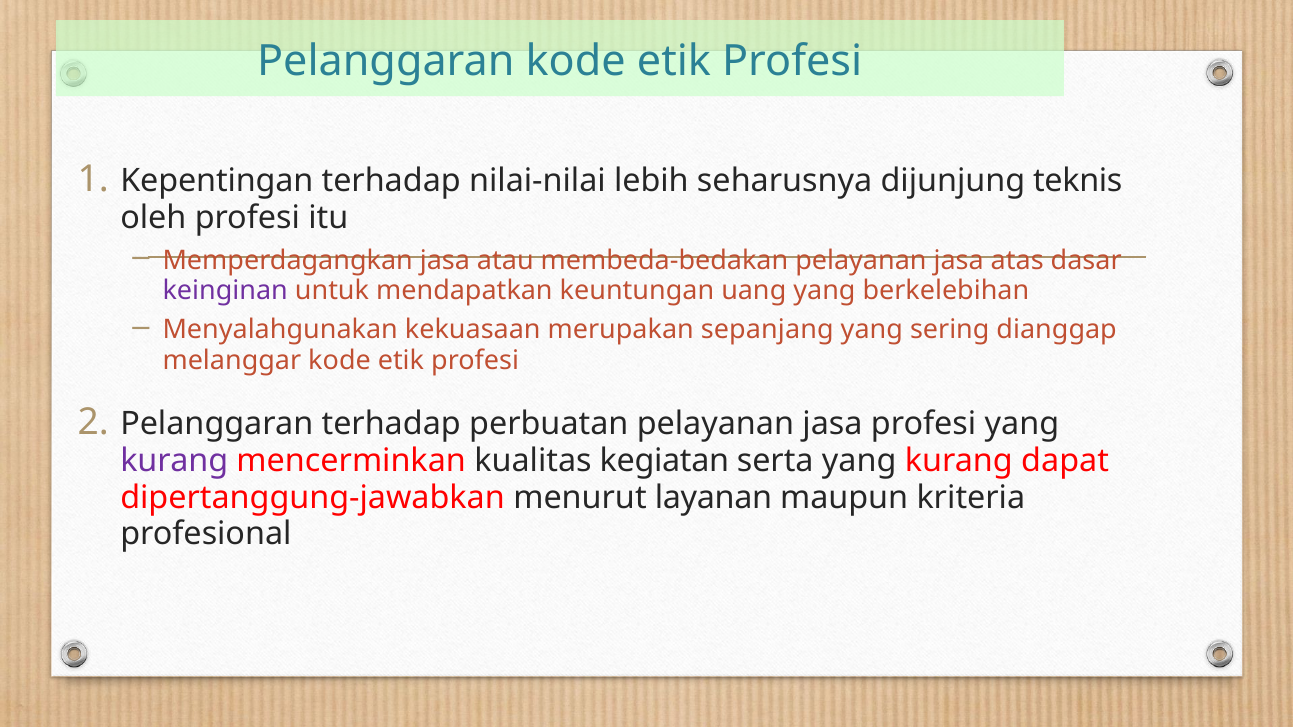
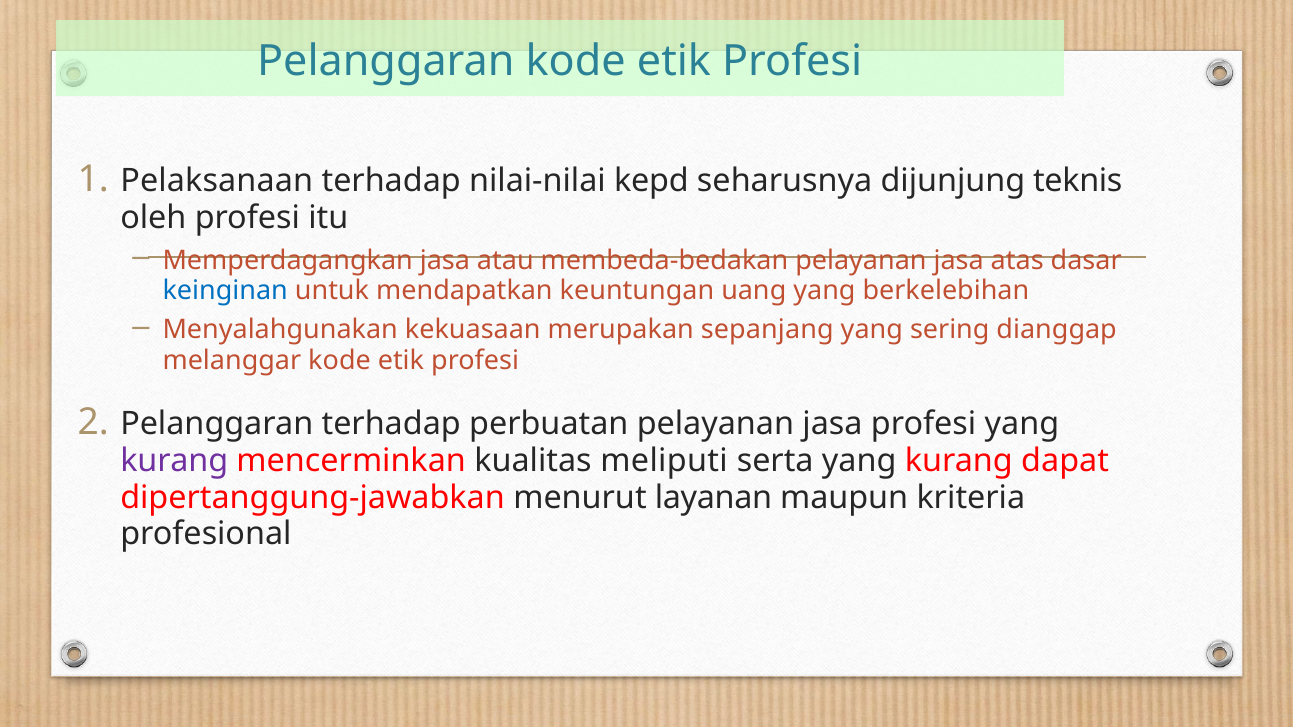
Kepentingan: Kepentingan -> Pelaksanaan
lebih: lebih -> kepd
keinginan colour: purple -> blue
kegiatan: kegiatan -> meliputi
